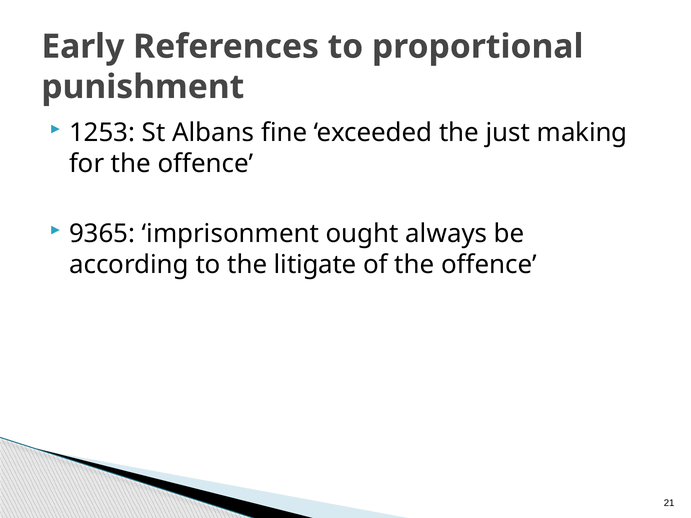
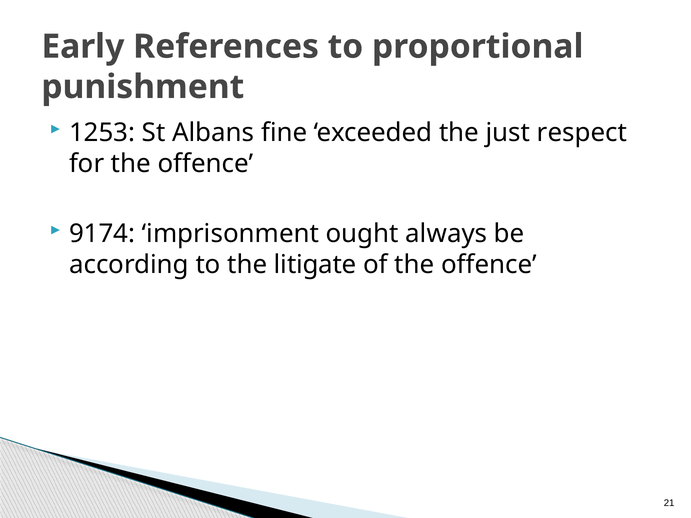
making: making -> respect
9365: 9365 -> 9174
